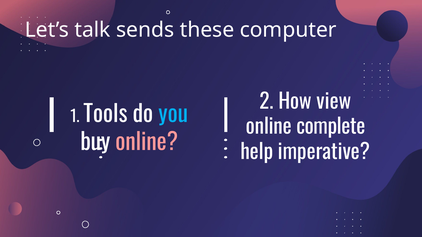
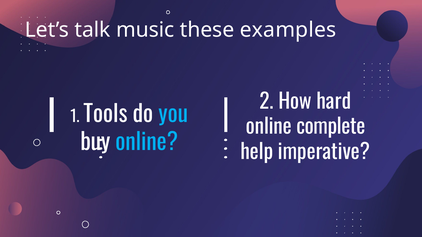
sends: sends -> music
computer: computer -> examples
view: view -> hard
online at (147, 143) colour: pink -> light blue
